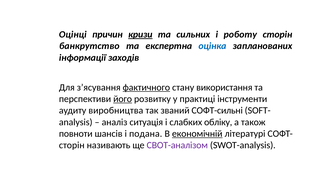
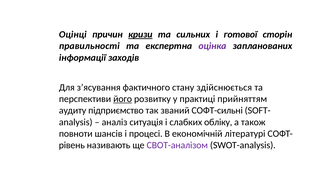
роботу: роботу -> готової
банкрутство: банкрутство -> правильності
оцінка colour: blue -> purple
фактичного underline: present -> none
використання: використання -> здійснюється
інструменти: інструменти -> прийняттям
виробництва: виробництва -> підприємство
подана: подана -> процесі
економічній underline: present -> none
сторін at (72, 146): сторін -> рівень
